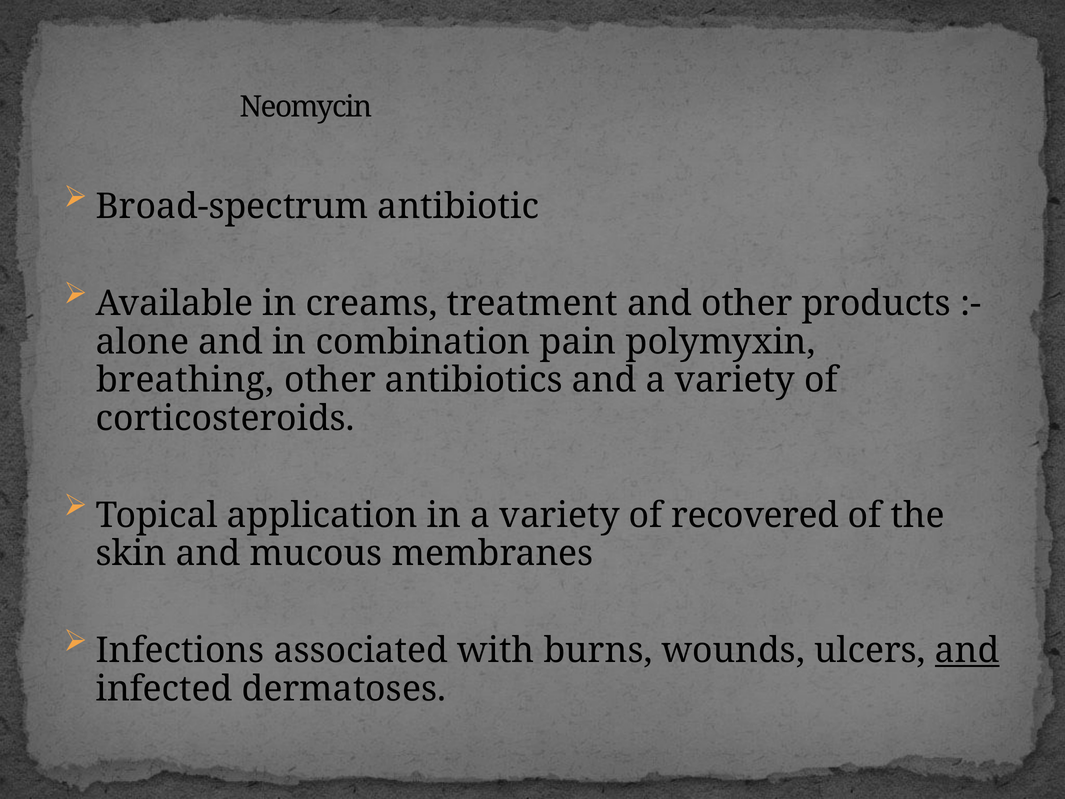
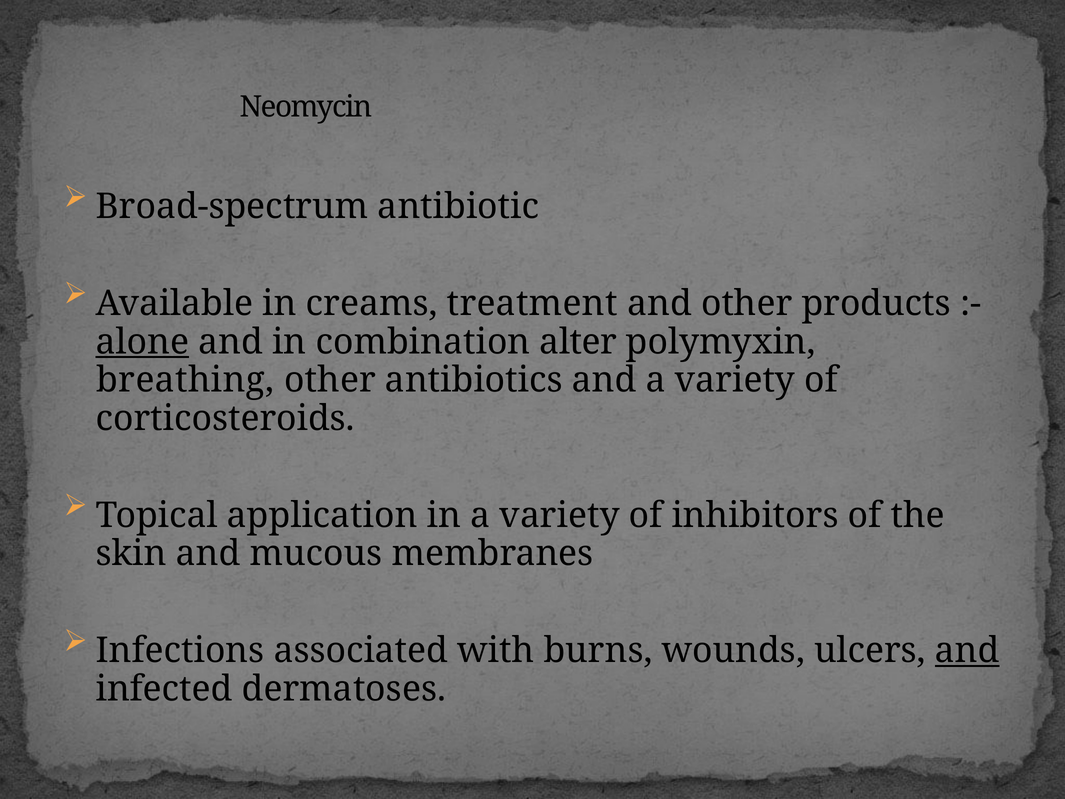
alone underline: none -> present
pain: pain -> alter
recovered: recovered -> inhibitors
